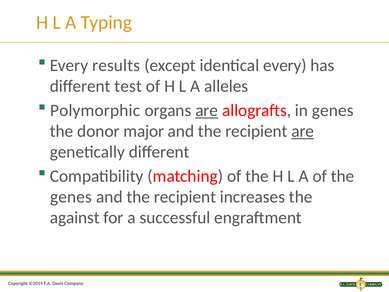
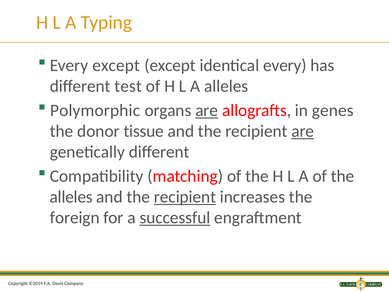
Every results: results -> except
major: major -> tissue
genes at (71, 197): genes -> alleles
recipient at (185, 197) underline: none -> present
against: against -> foreign
successful underline: none -> present
